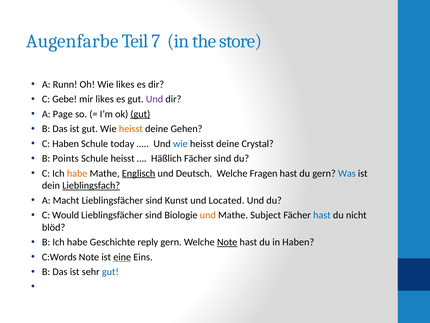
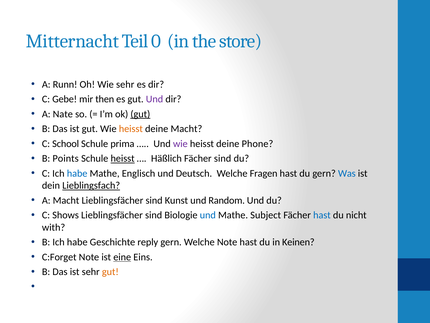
Augenfarbe: Augenfarbe -> Mitternacht
7: 7 -> 0
Wie likes: likes -> sehr
mir likes: likes -> then
Page: Page -> Nate
deine Gehen: Gehen -> Macht
C Haben: Haben -> School
today: today -> prima
wie at (180, 143) colour: blue -> purple
Crystal: Crystal -> Phone
heisst at (123, 158) underline: none -> present
habe at (77, 173) colour: orange -> blue
Englisch underline: present -> none
Located: Located -> Random
Would: Would -> Shows
und at (208, 215) colour: orange -> blue
blöd: blöd -> with
Note at (227, 242) underline: present -> none
in Haben: Haben -> Keinen
C:Words: C:Words -> C:Forget
gut at (110, 272) colour: blue -> orange
